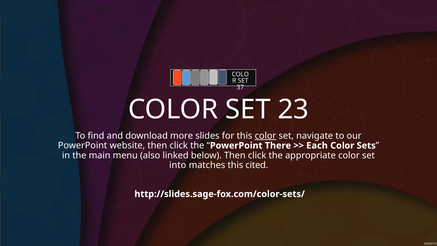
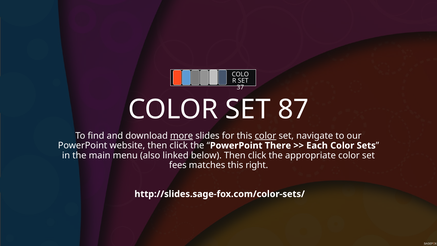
23: 23 -> 87
more underline: none -> present
into: into -> fees
cited: cited -> right
